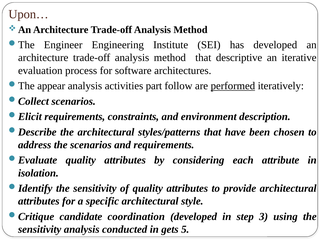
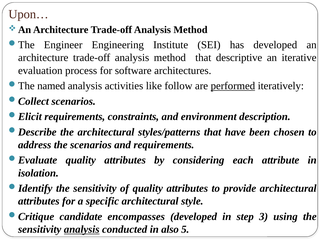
appear: appear -> named
part: part -> like
coordination: coordination -> encompasses
analysis at (82, 229) underline: none -> present
gets: gets -> also
